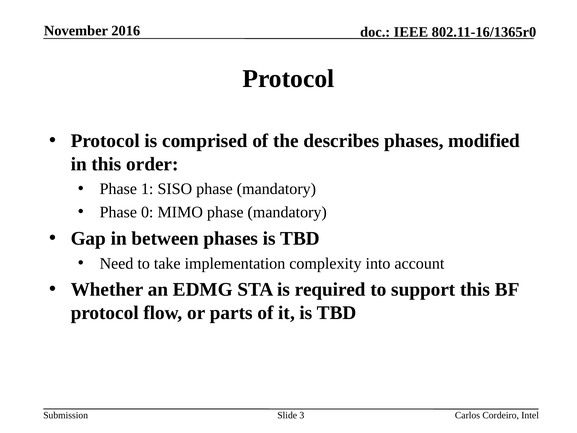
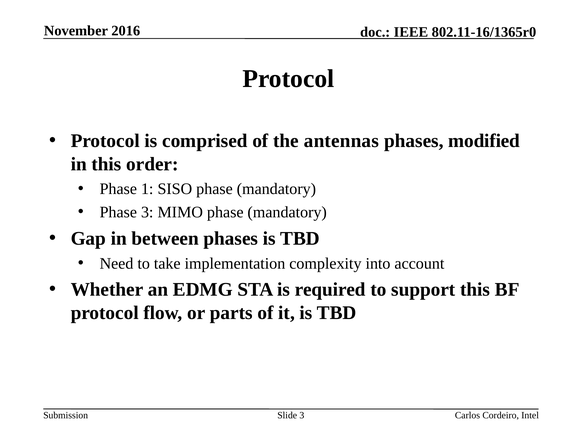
describes: describes -> antennas
Phase 0: 0 -> 3
